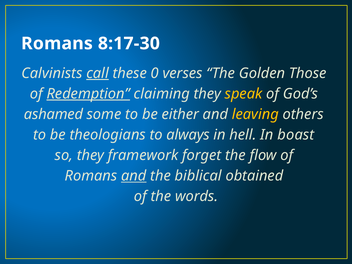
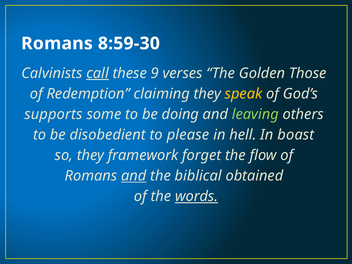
8:17-30: 8:17-30 -> 8:59-30
0: 0 -> 9
Redemption underline: present -> none
ashamed: ashamed -> supports
either: either -> doing
leaving colour: yellow -> light green
theologians: theologians -> disobedient
always: always -> please
words underline: none -> present
